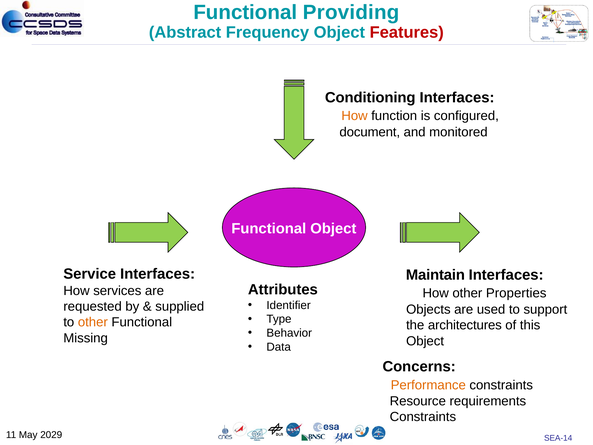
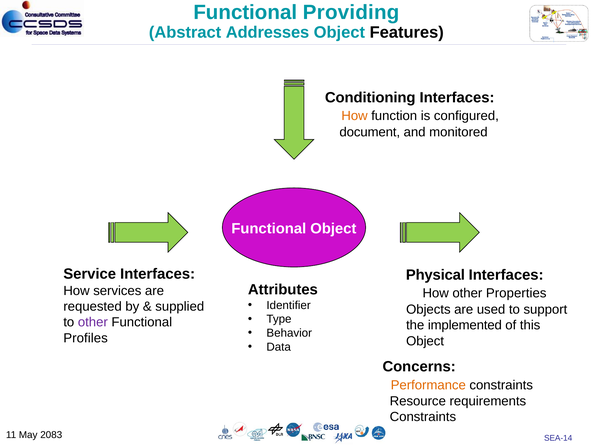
Frequency: Frequency -> Addresses
Features colour: red -> black
Maintain: Maintain -> Physical
other at (93, 322) colour: orange -> purple
architectures: architectures -> implemented
Missing: Missing -> Profiles
2029: 2029 -> 2083
